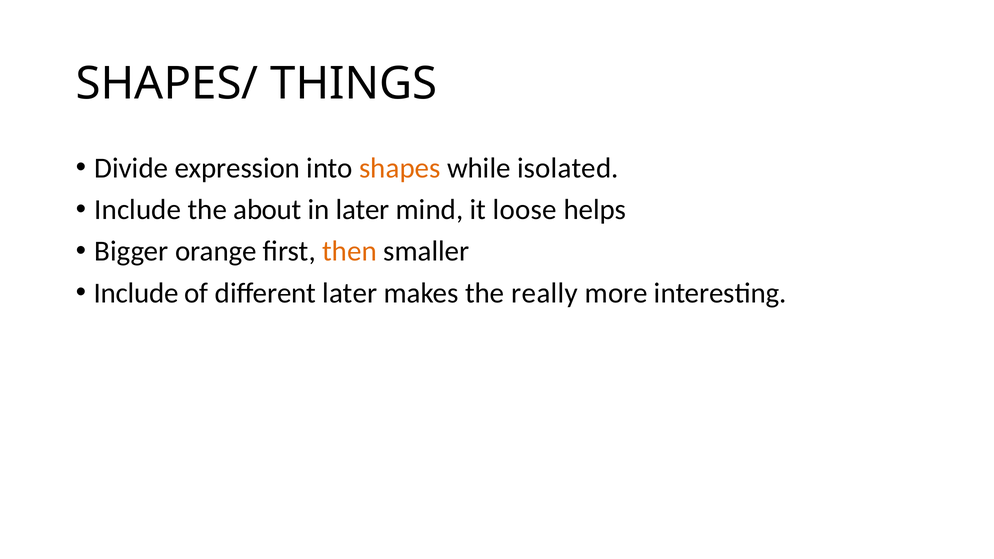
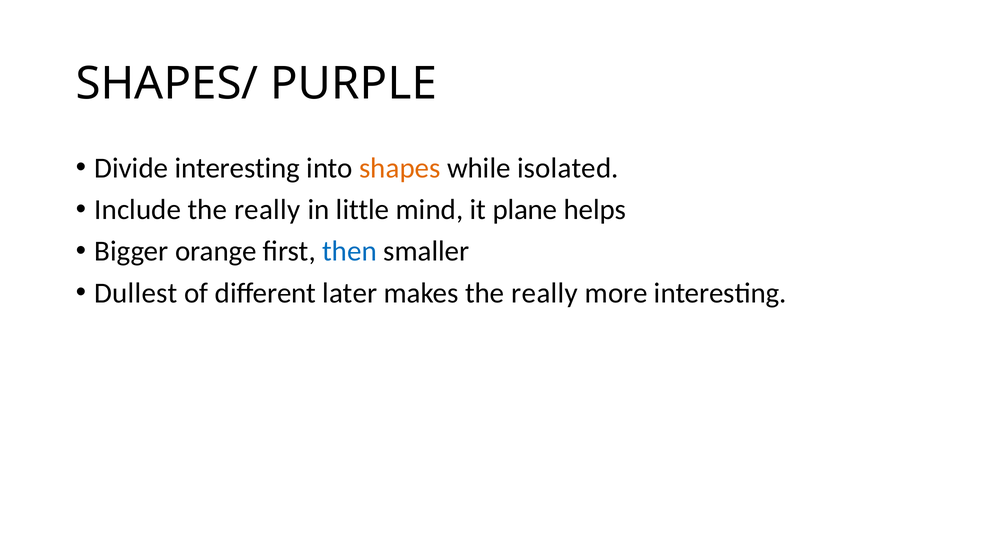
THINGS: THINGS -> PURPLE
Divide expression: expression -> interesting
about at (267, 210): about -> really
in later: later -> little
loose: loose -> plane
then colour: orange -> blue
Include at (136, 293): Include -> Dullest
